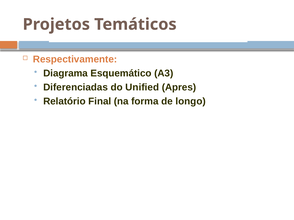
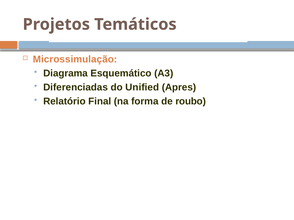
Respectivamente: Respectivamente -> Microssimulação
longo: longo -> roubo
